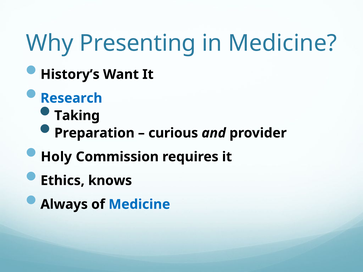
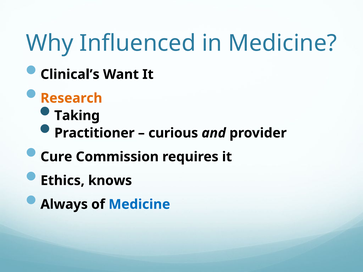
Presenting: Presenting -> Influenced
History’s: History’s -> Clinical’s
Research colour: blue -> orange
Preparation: Preparation -> Practitioner
Holy: Holy -> Cure
